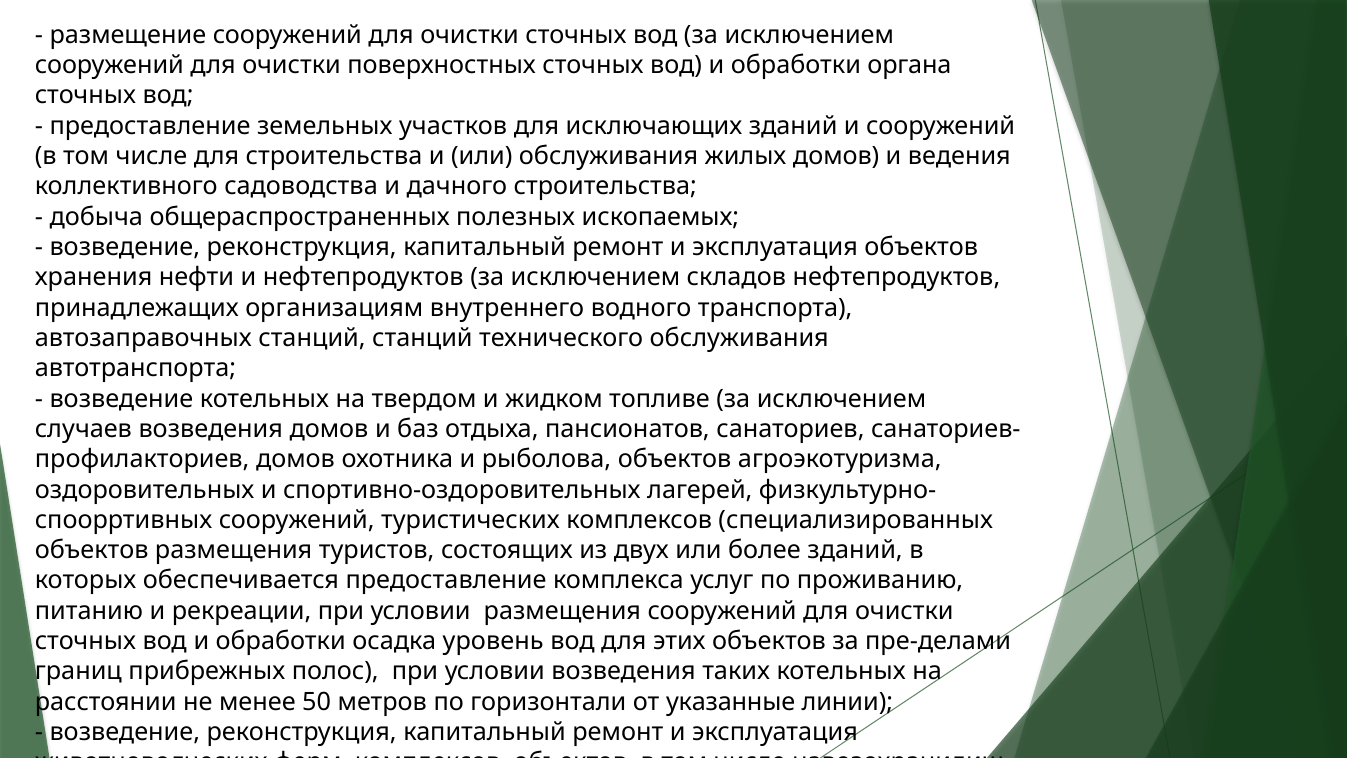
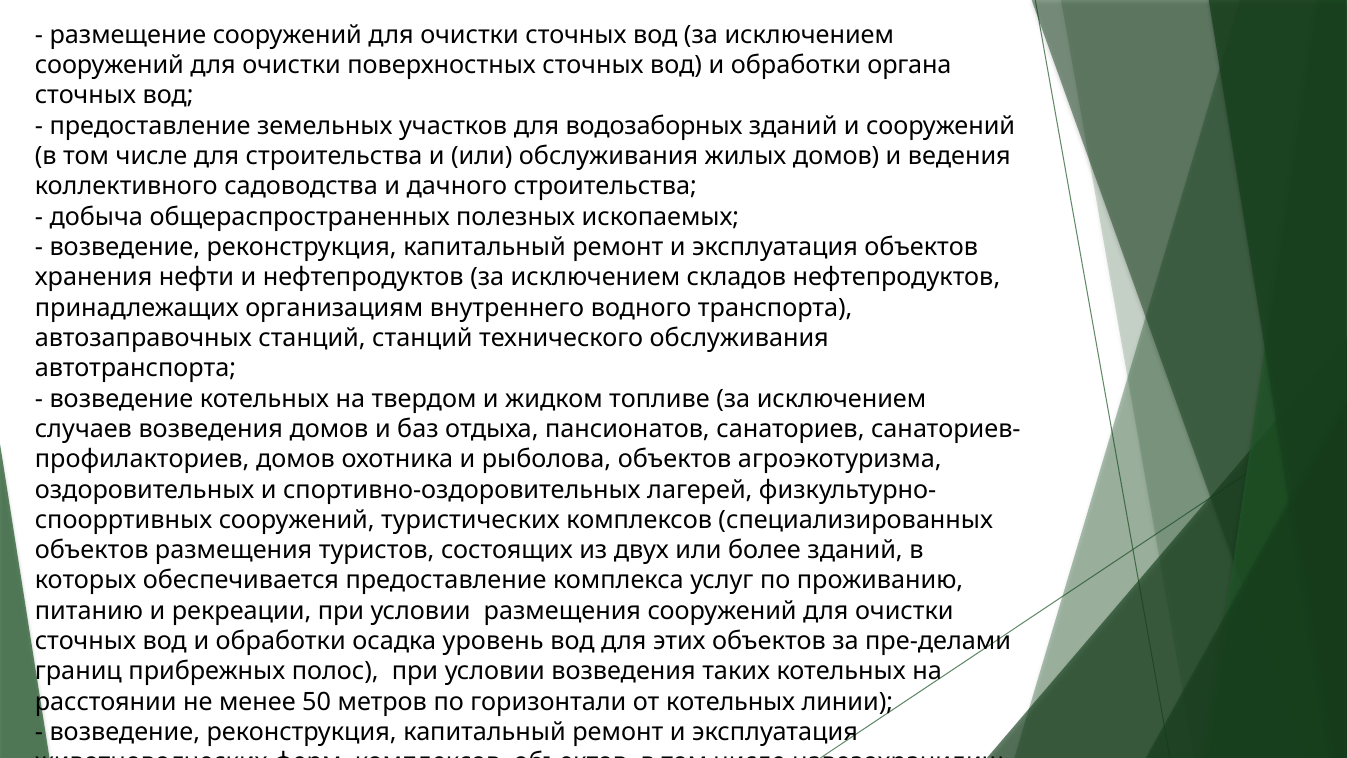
исключающих: исключающих -> водозаборных
от указанные: указанные -> котельных
